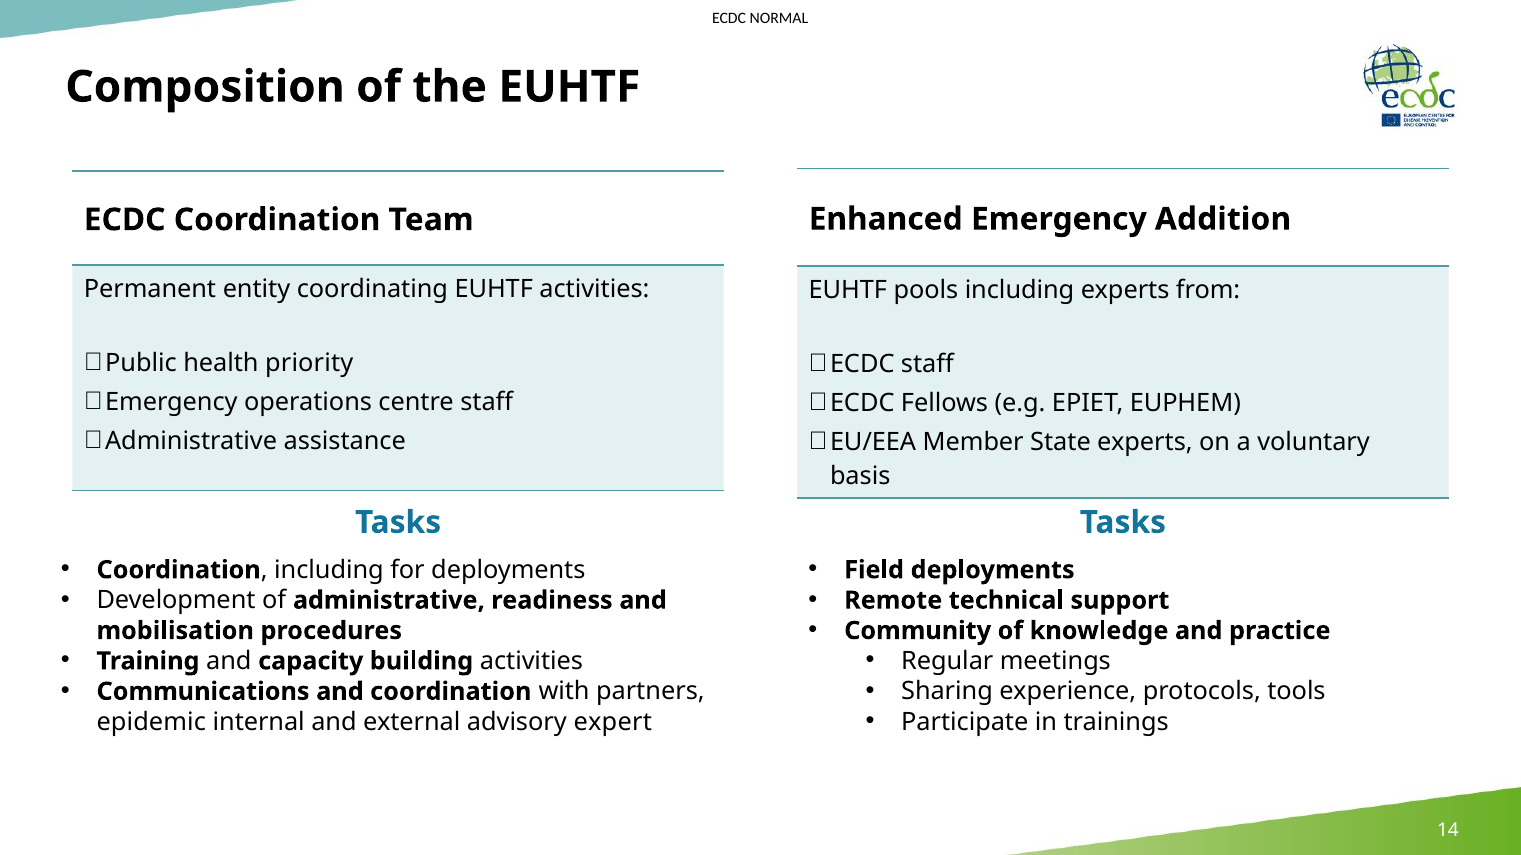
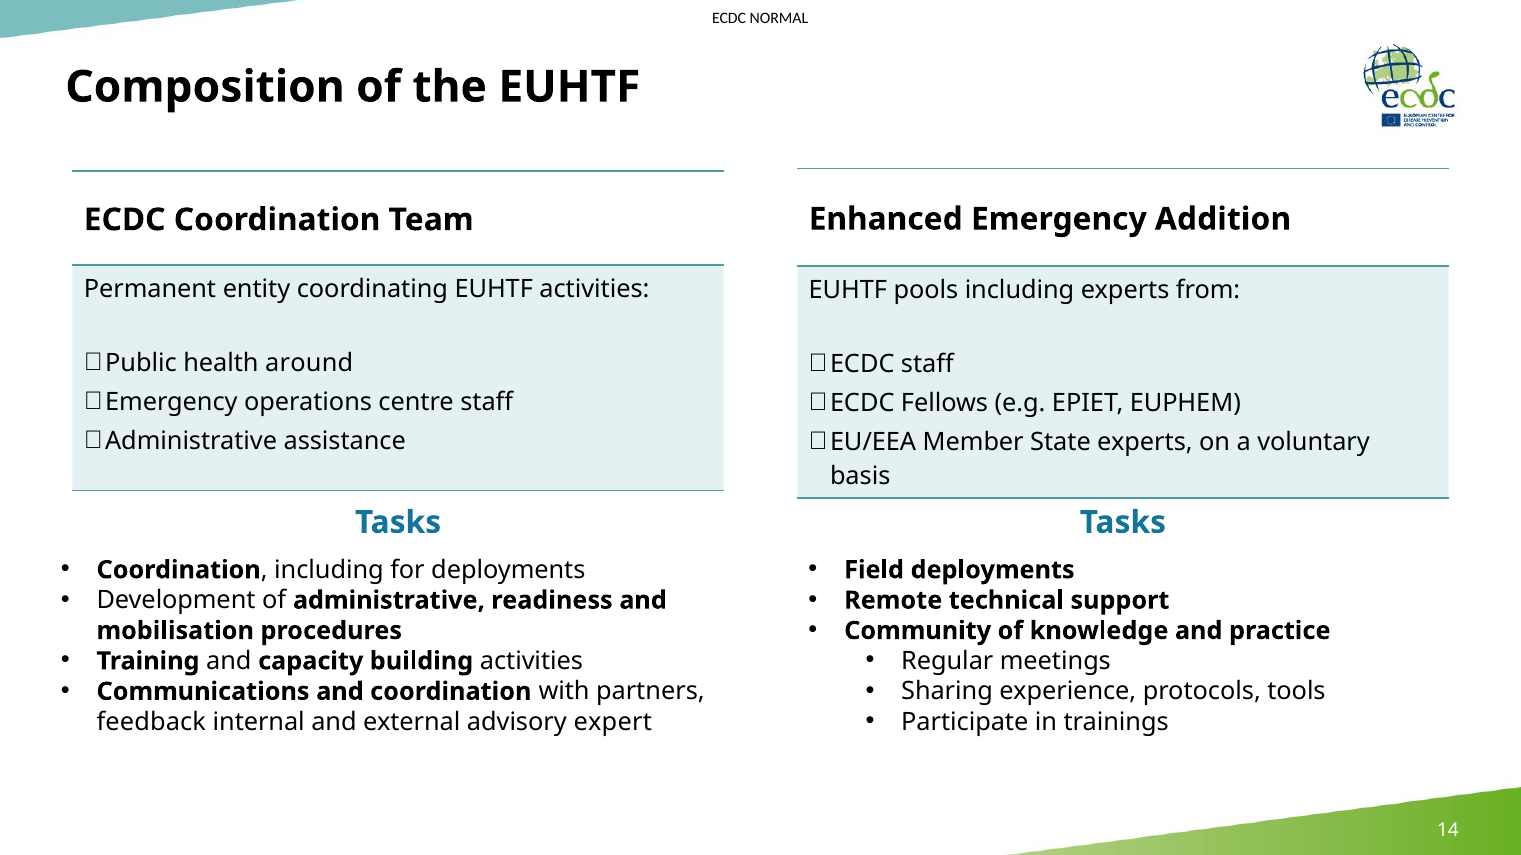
priority: priority -> around
epidemic: epidemic -> feedback
